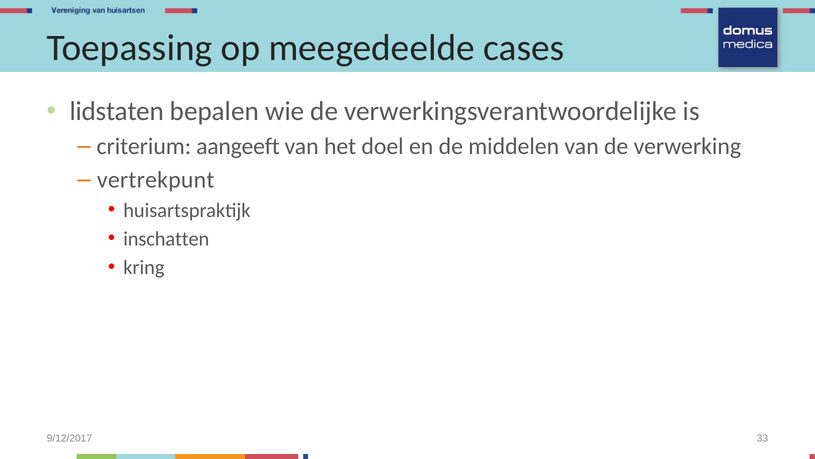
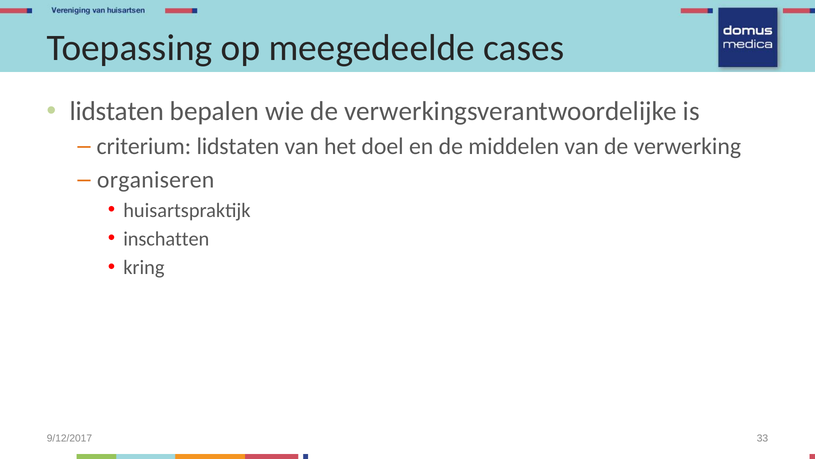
criterium aangeeft: aangeeft -> lidstaten
vertrekpunt: vertrekpunt -> organiseren
